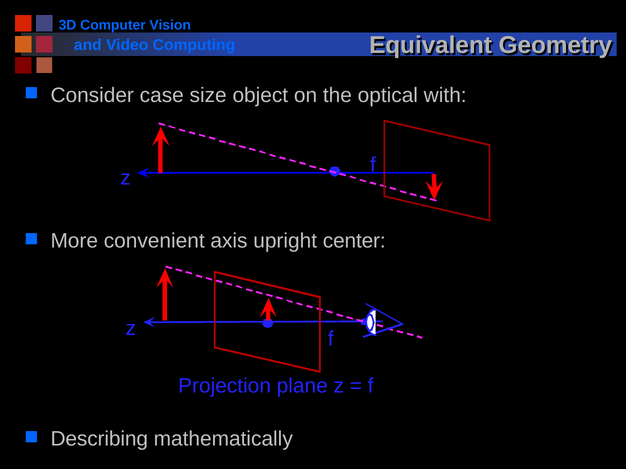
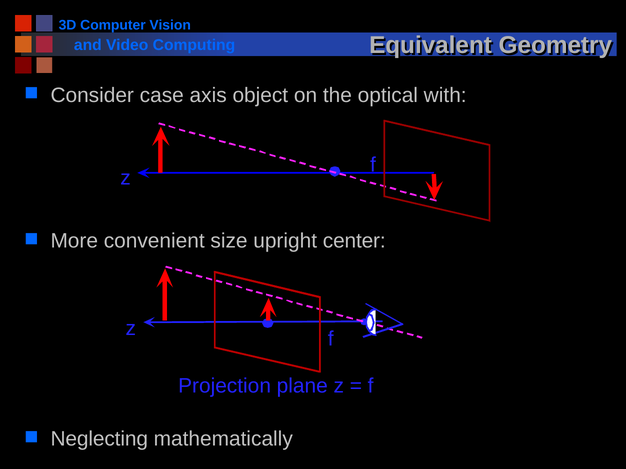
size: size -> axis
axis: axis -> size
Describing: Describing -> Neglecting
